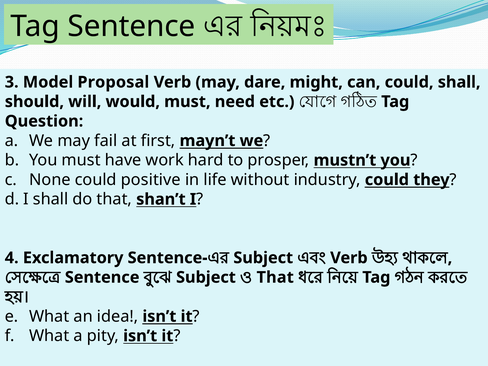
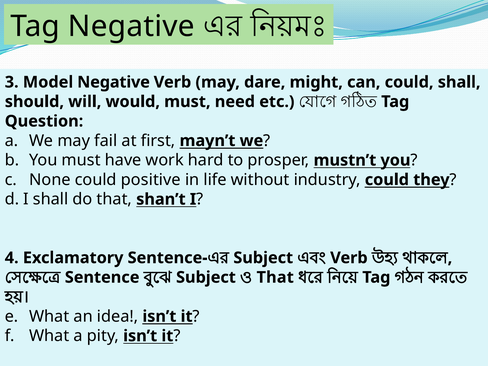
Tag Sentence: Sentence -> Negative
Model Proposal: Proposal -> Negative
